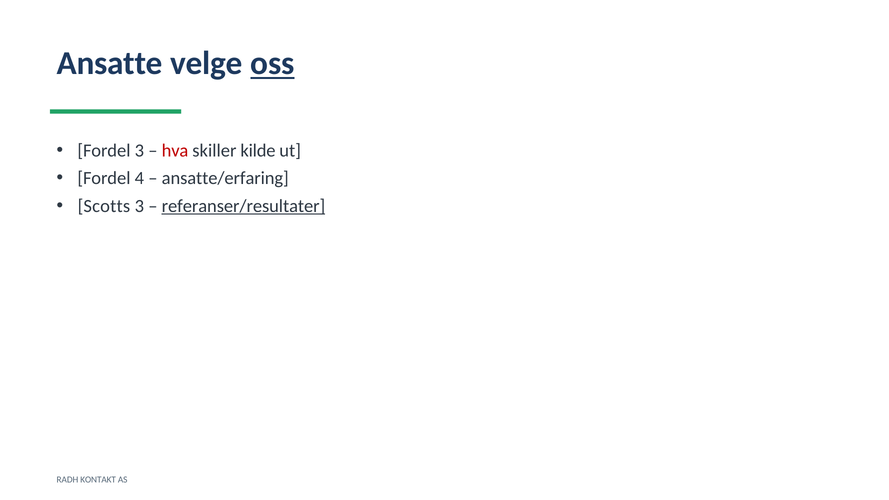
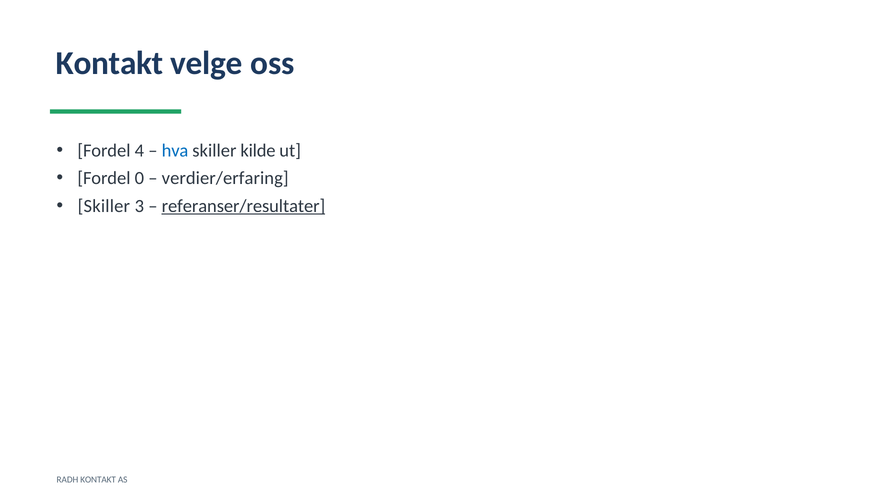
Ansatte at (110, 63): Ansatte -> Kontakt
oss underline: present -> none
Fordel 3: 3 -> 4
hva colour: red -> blue
4: 4 -> 0
ansatte/erfaring: ansatte/erfaring -> verdier/erfaring
Scotts at (104, 206): Scotts -> Skiller
